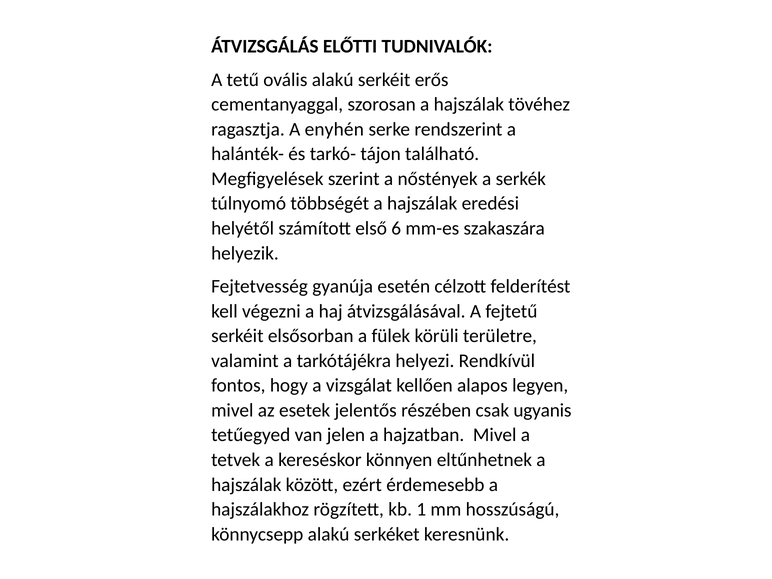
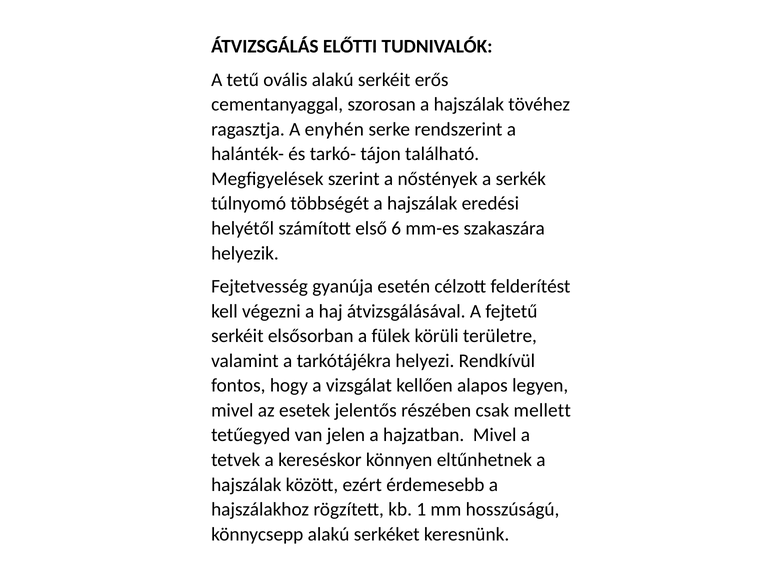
ugyanis: ugyanis -> mellett
